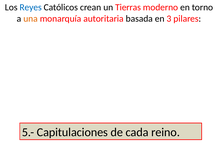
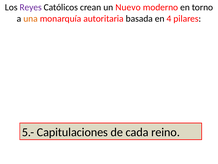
Reyes colour: blue -> purple
Tierras: Tierras -> Nuevo
3: 3 -> 4
